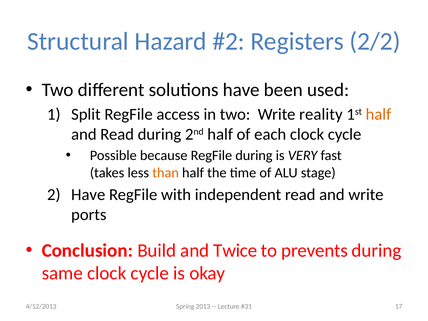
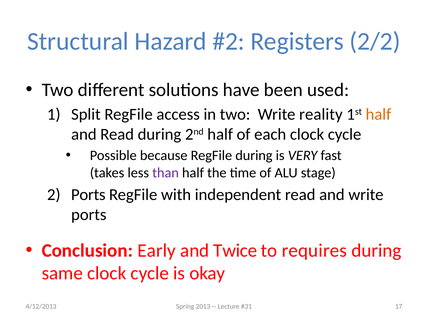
than colour: orange -> purple
2 Have: Have -> Ports
Build: Build -> Early
prevents: prevents -> requires
